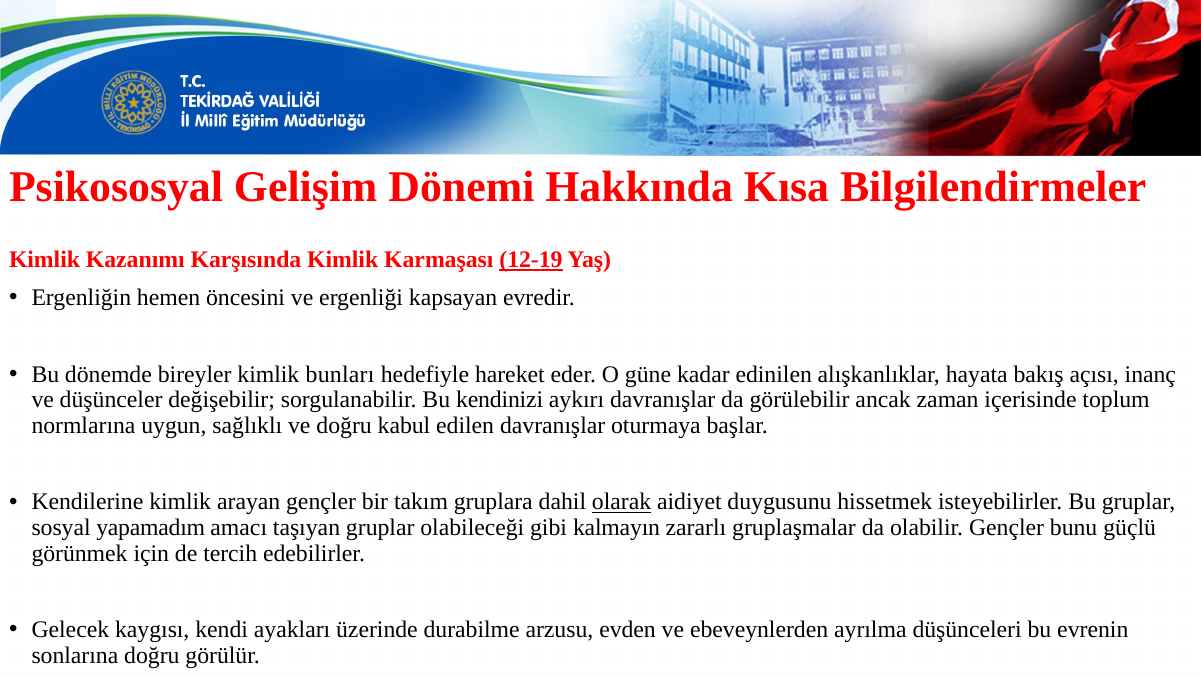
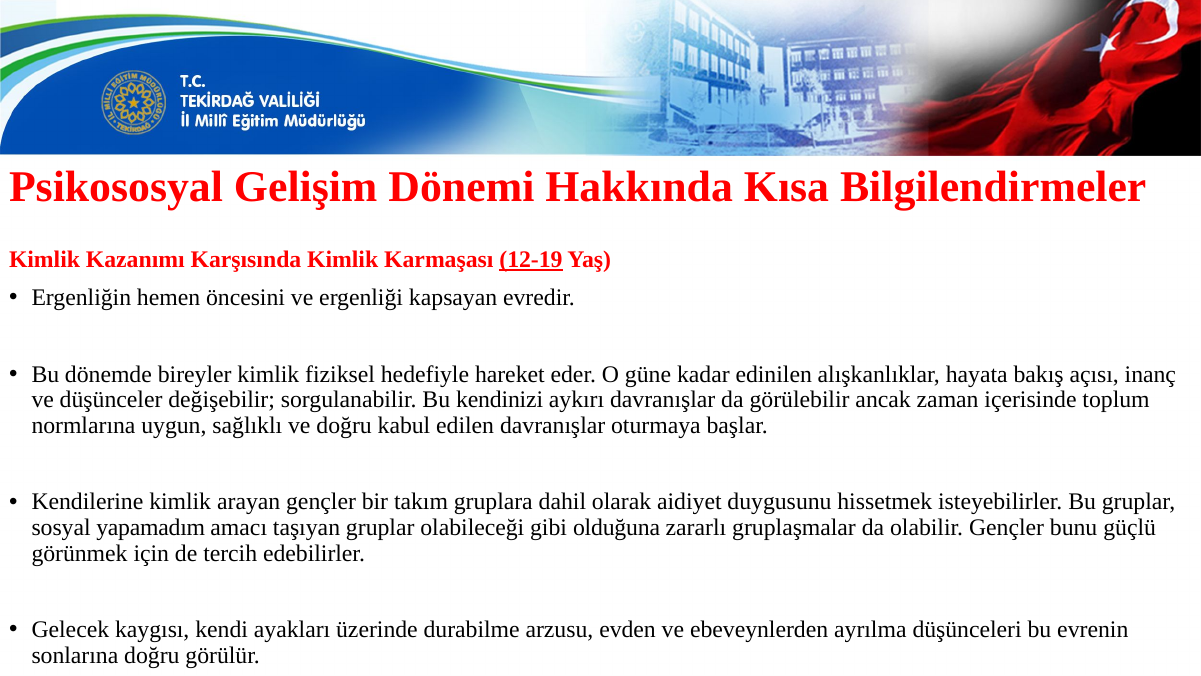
bunları: bunları -> fiziksel
olarak underline: present -> none
kalmayın: kalmayın -> olduğuna
